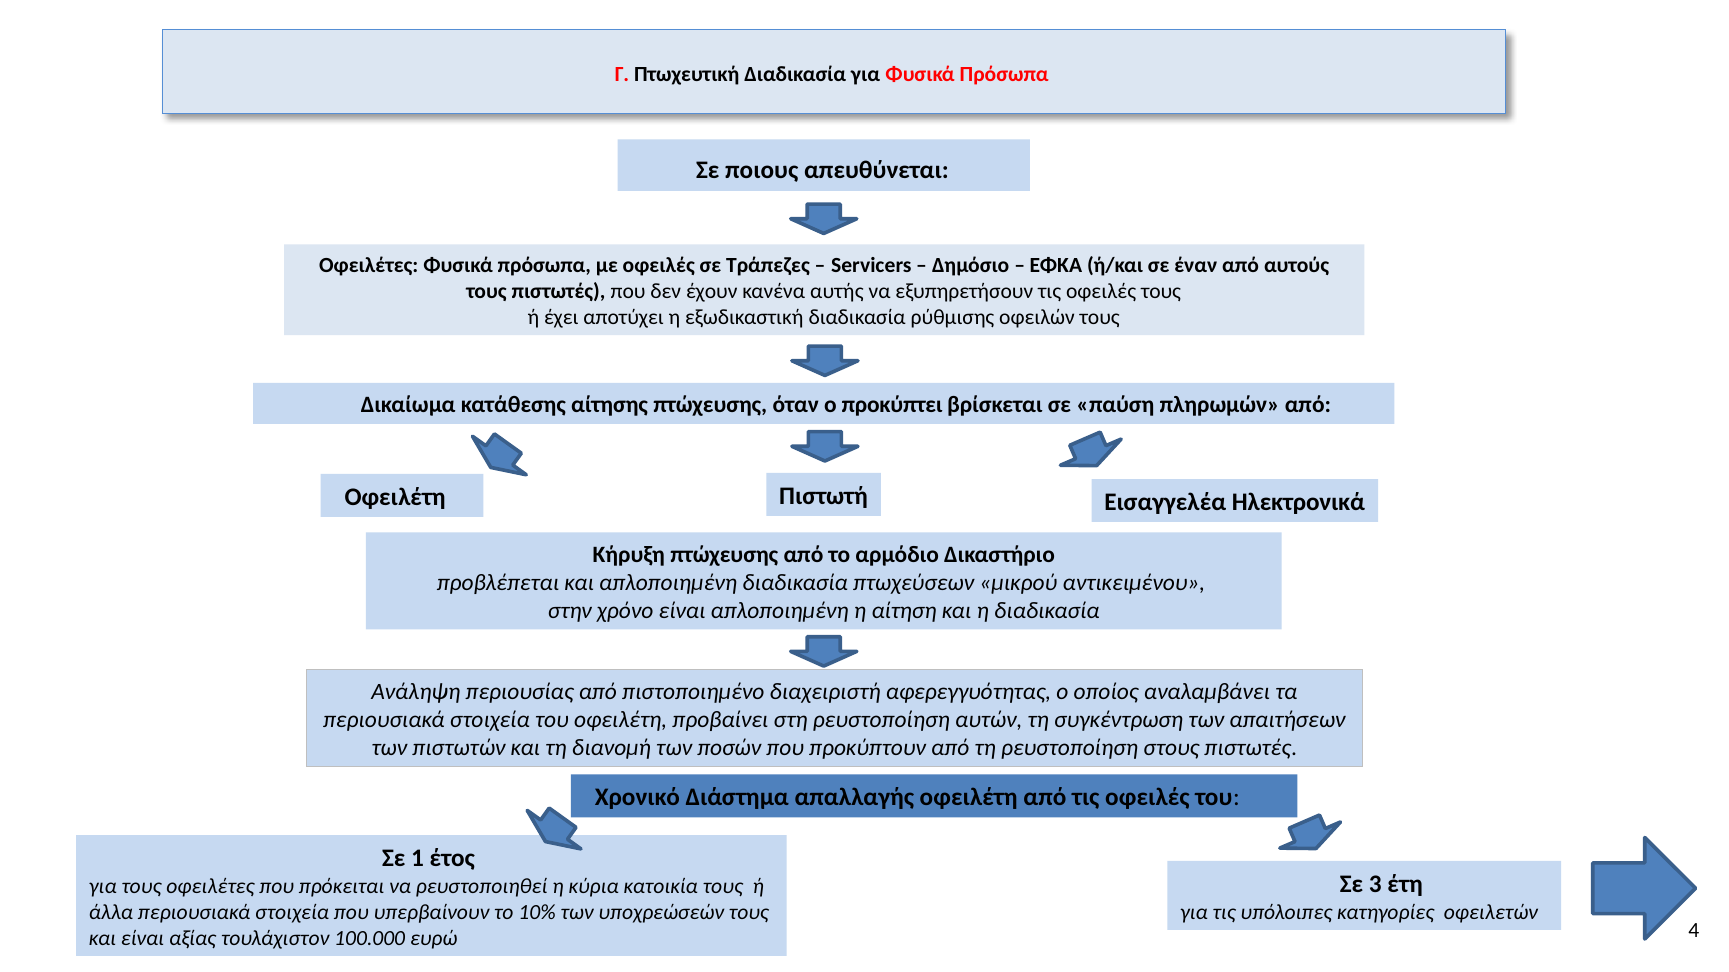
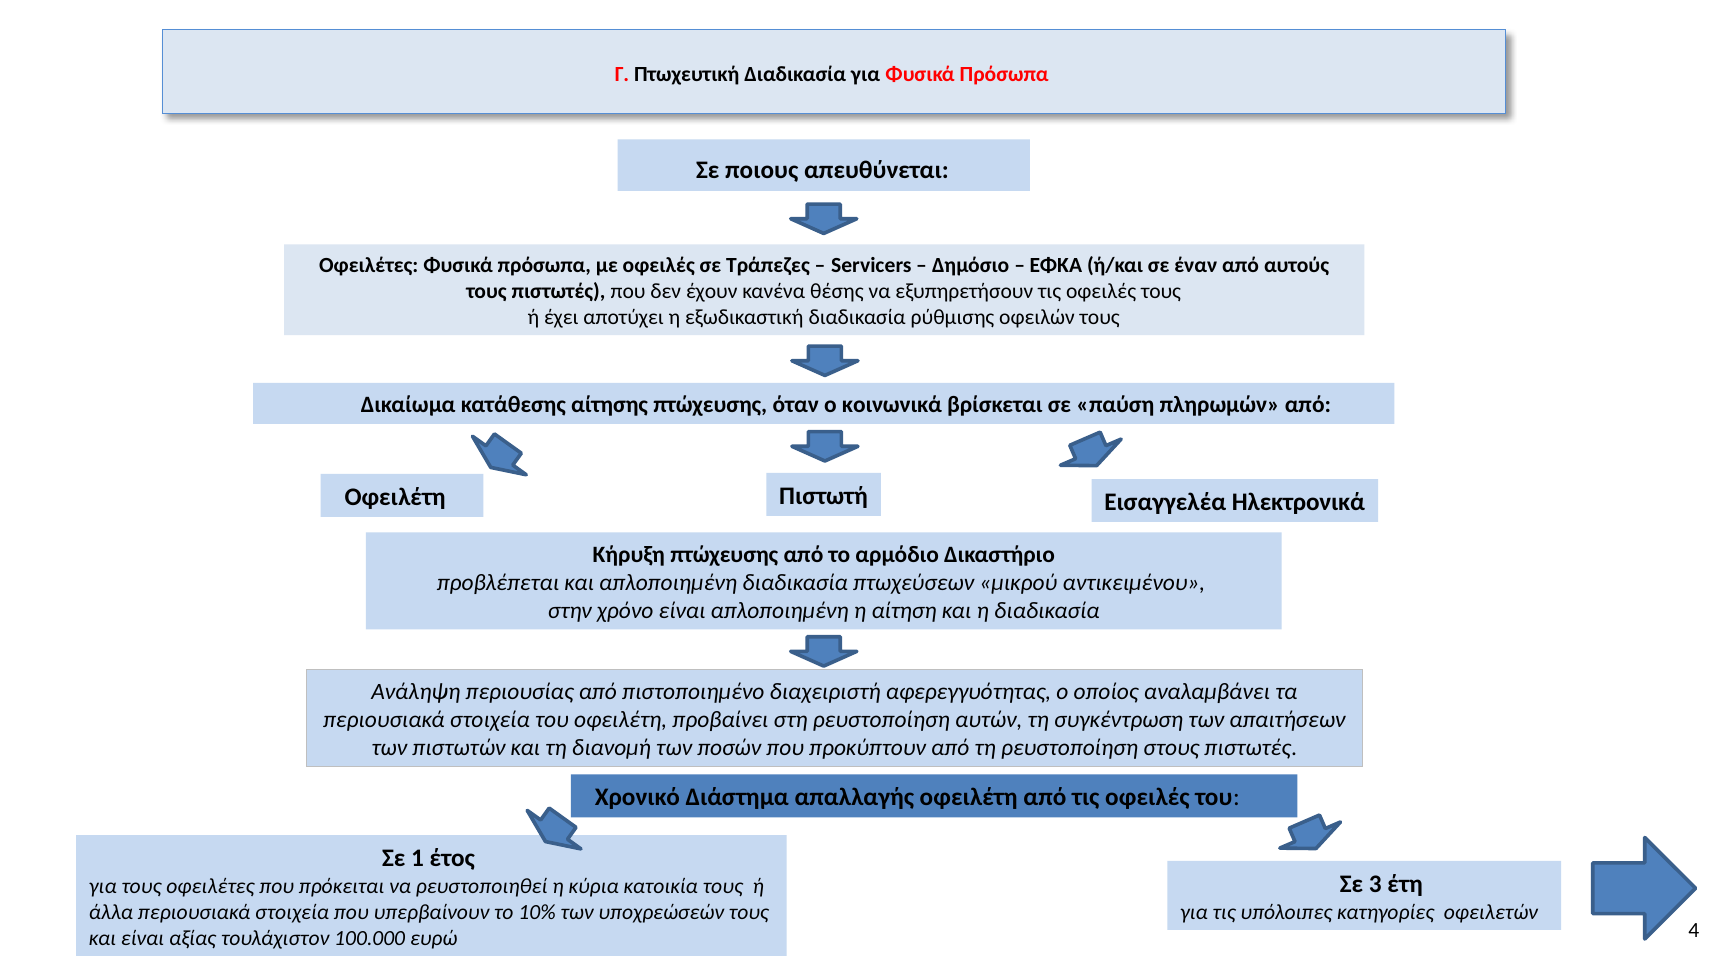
αυτής: αυτής -> θέσης
προκύπτει: προκύπτει -> κοινωνικά
